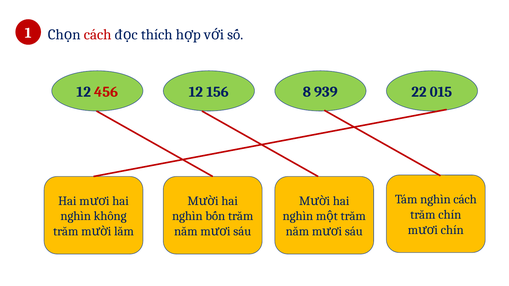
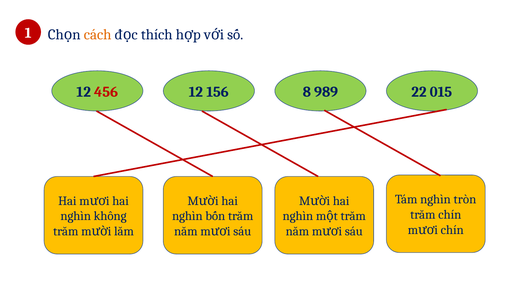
cách at (98, 35) colour: red -> orange
939: 939 -> 989
nghìn cách: cách -> tròn
